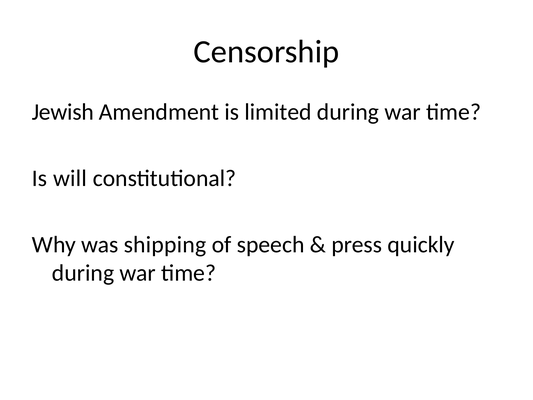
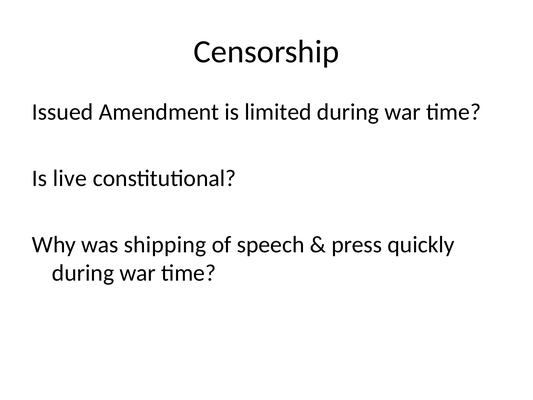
Jewish: Jewish -> Issued
will: will -> live
